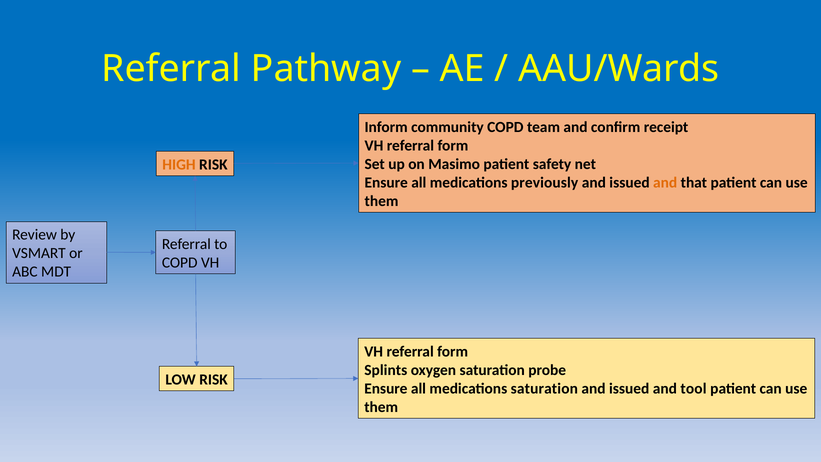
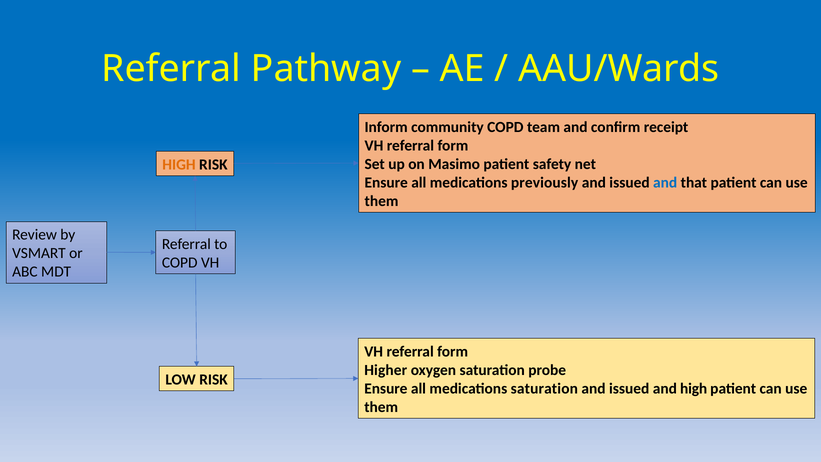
and at (665, 183) colour: orange -> blue
Splints: Splints -> Higher
and tool: tool -> high
